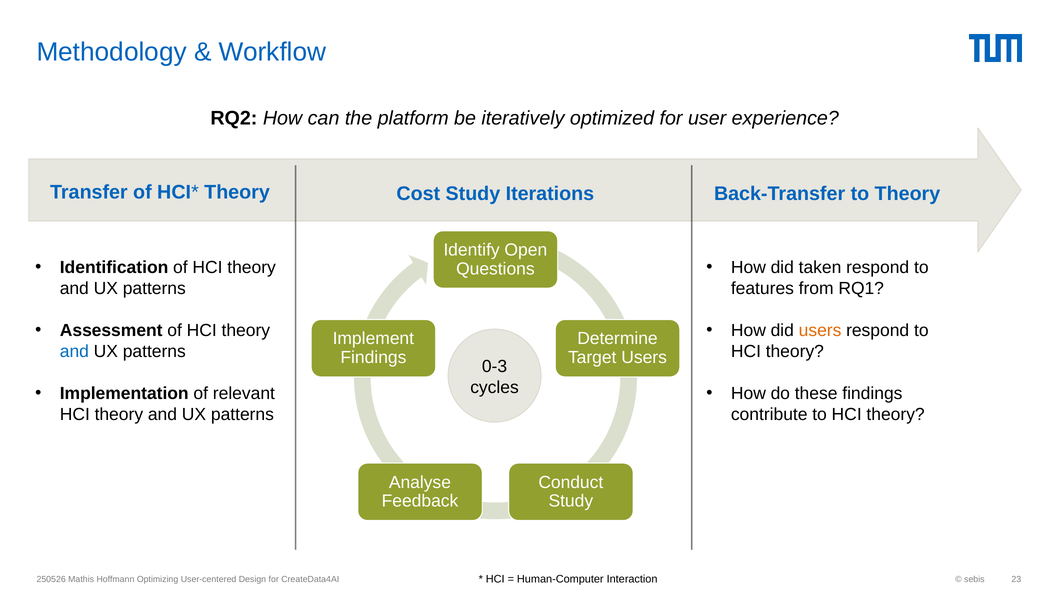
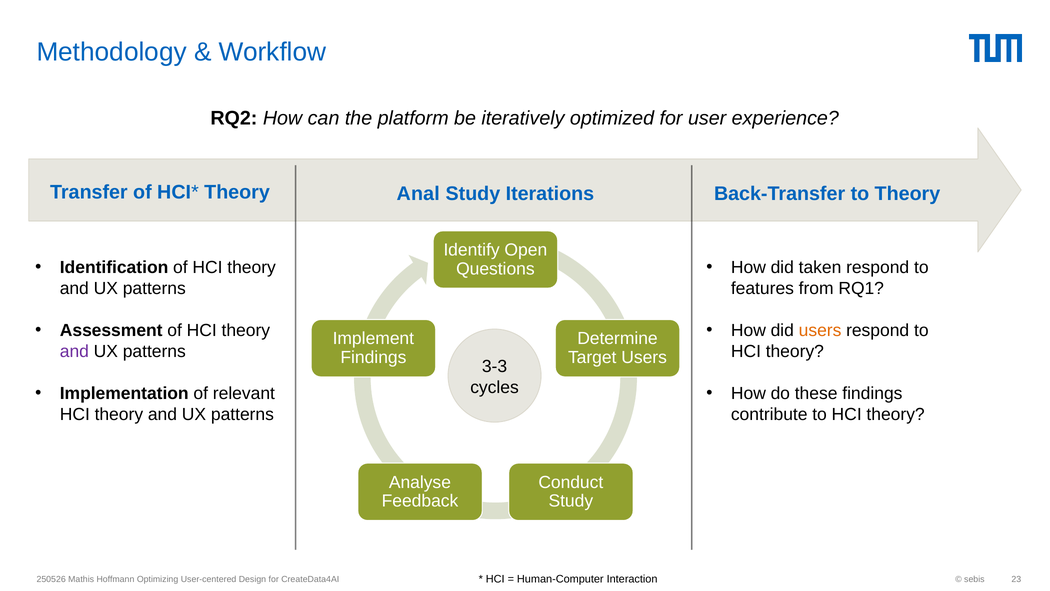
Cost: Cost -> Anal
and at (74, 351) colour: blue -> purple
0-3: 0-3 -> 3-3
